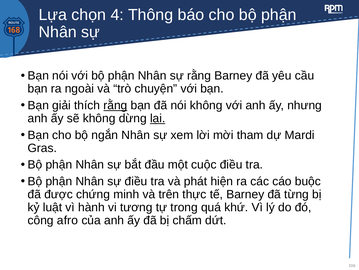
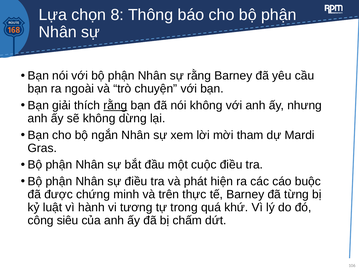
4: 4 -> 8
lại underline: present -> none
afro: afro -> siêu
